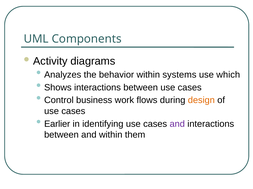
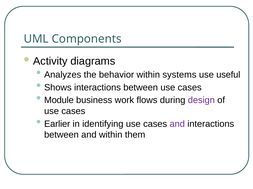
which: which -> useful
Control: Control -> Module
design colour: orange -> purple
